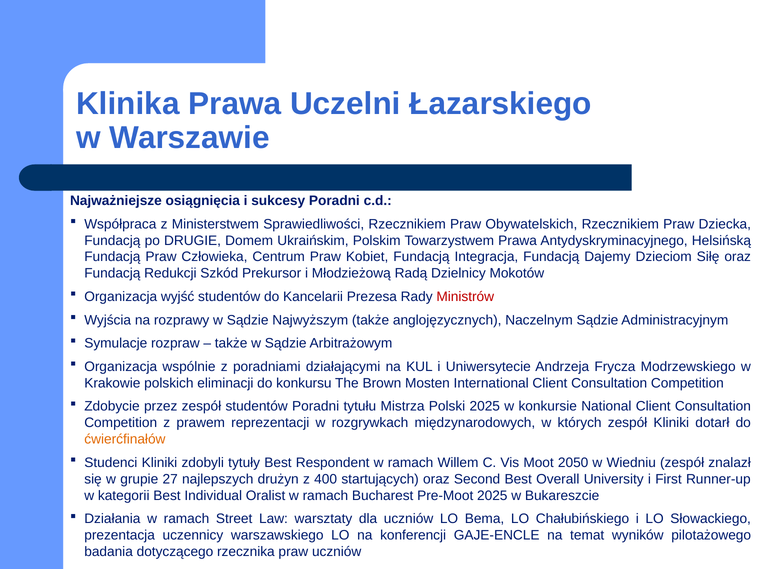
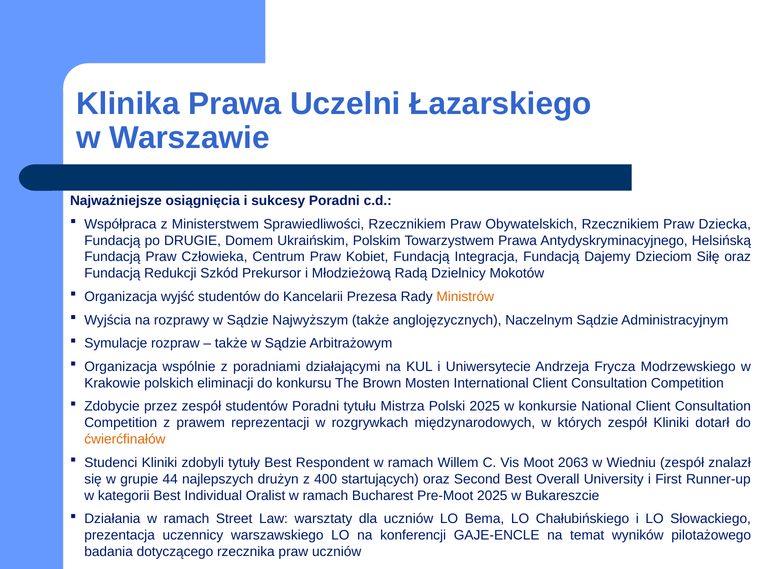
Ministrów colour: red -> orange
2050: 2050 -> 2063
27: 27 -> 44
